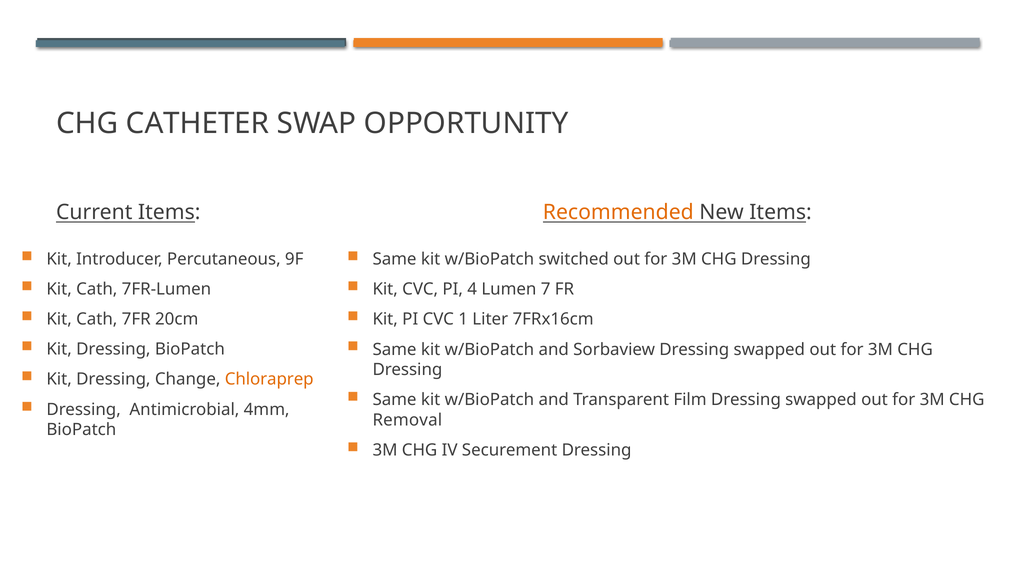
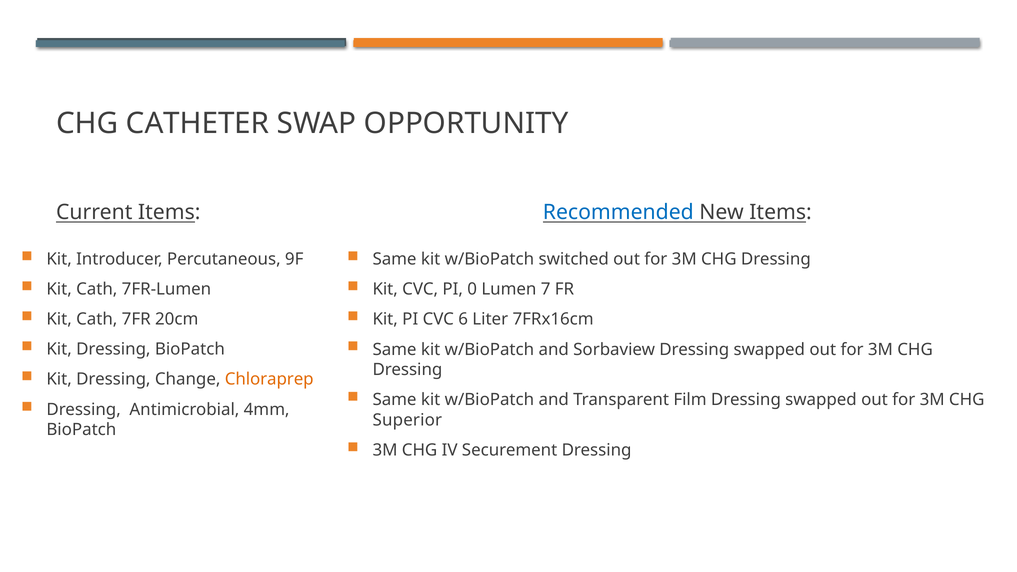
Recommended colour: orange -> blue
4: 4 -> 0
1: 1 -> 6
Removal: Removal -> Superior
